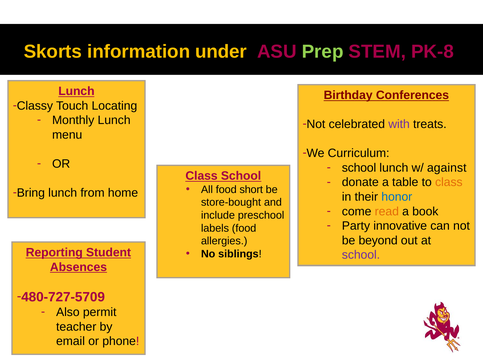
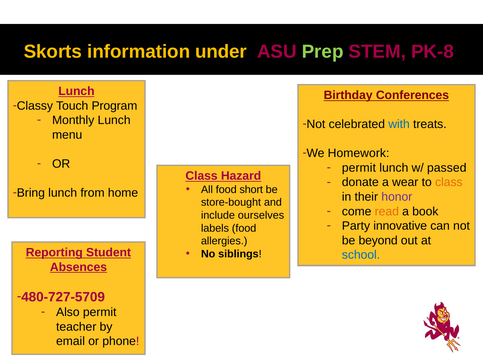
Locating: Locating -> Program
with colour: purple -> blue
Curriculum: Curriculum -> Homework
school at (359, 167): school -> permit
against: against -> passed
Class School: School -> Hazard
table: table -> wear
honor colour: blue -> purple
preschool: preschool -> ourselves
school at (361, 254) colour: purple -> blue
